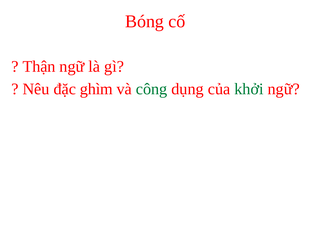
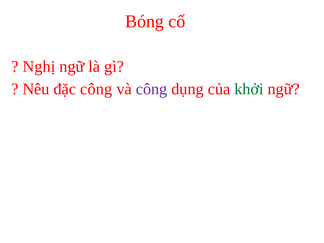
Thận: Thận -> Nghị
đặc ghìm: ghìm -> công
công at (152, 89) colour: green -> purple
